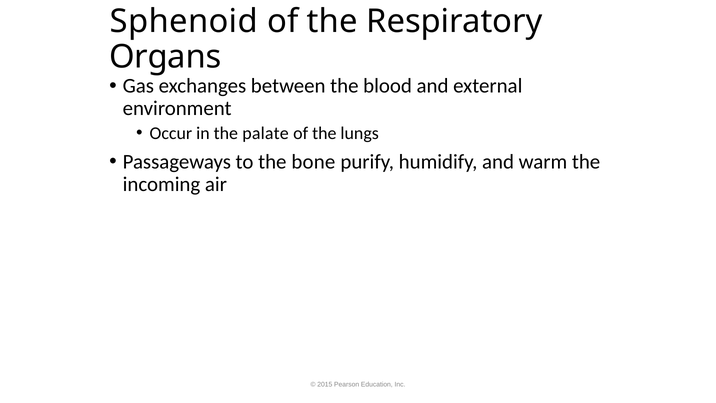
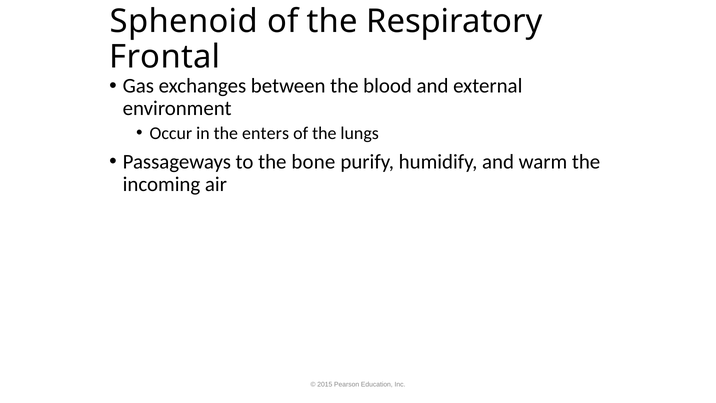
Organs: Organs -> Frontal
palate: palate -> enters
